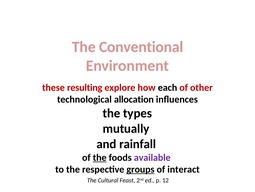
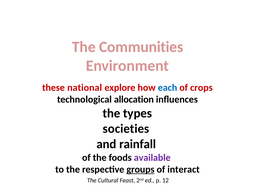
Conventional: Conventional -> Communities
resulting: resulting -> national
each colour: black -> blue
other: other -> crops
mutually: mutually -> societies
the at (100, 157) underline: present -> none
